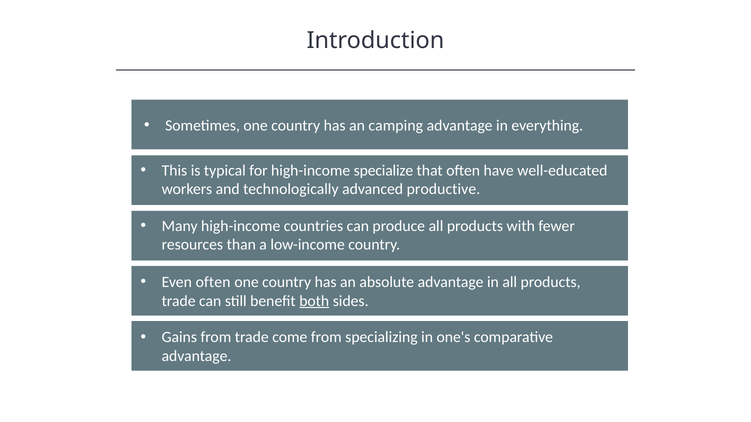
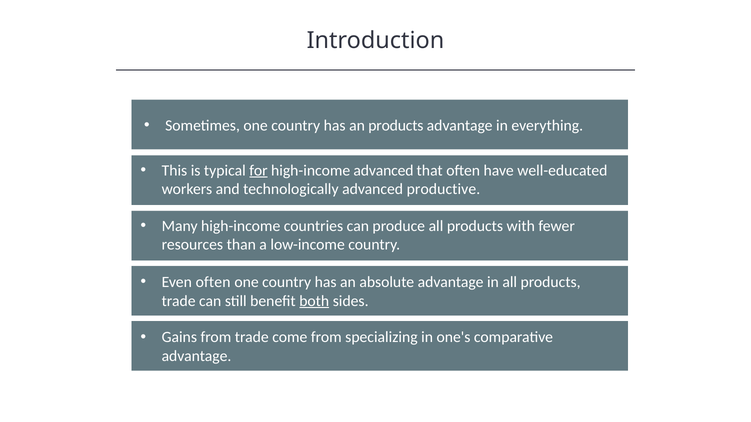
an camping: camping -> products
for underline: none -> present
high-income specialize: specialize -> advanced
